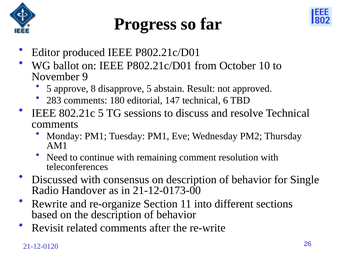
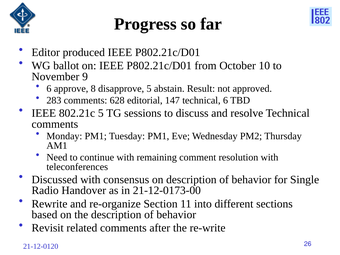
5 at (49, 89): 5 -> 6
180: 180 -> 628
